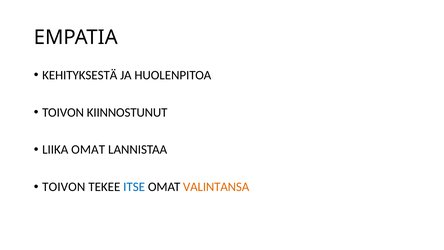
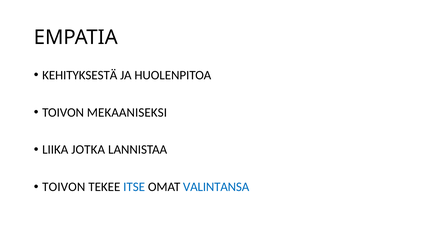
KIINNOSTUNUT: KIINNOSTUNUT -> MEKAANISEKSI
LIIKA OMAT: OMAT -> JOTKA
VALINTANSA colour: orange -> blue
